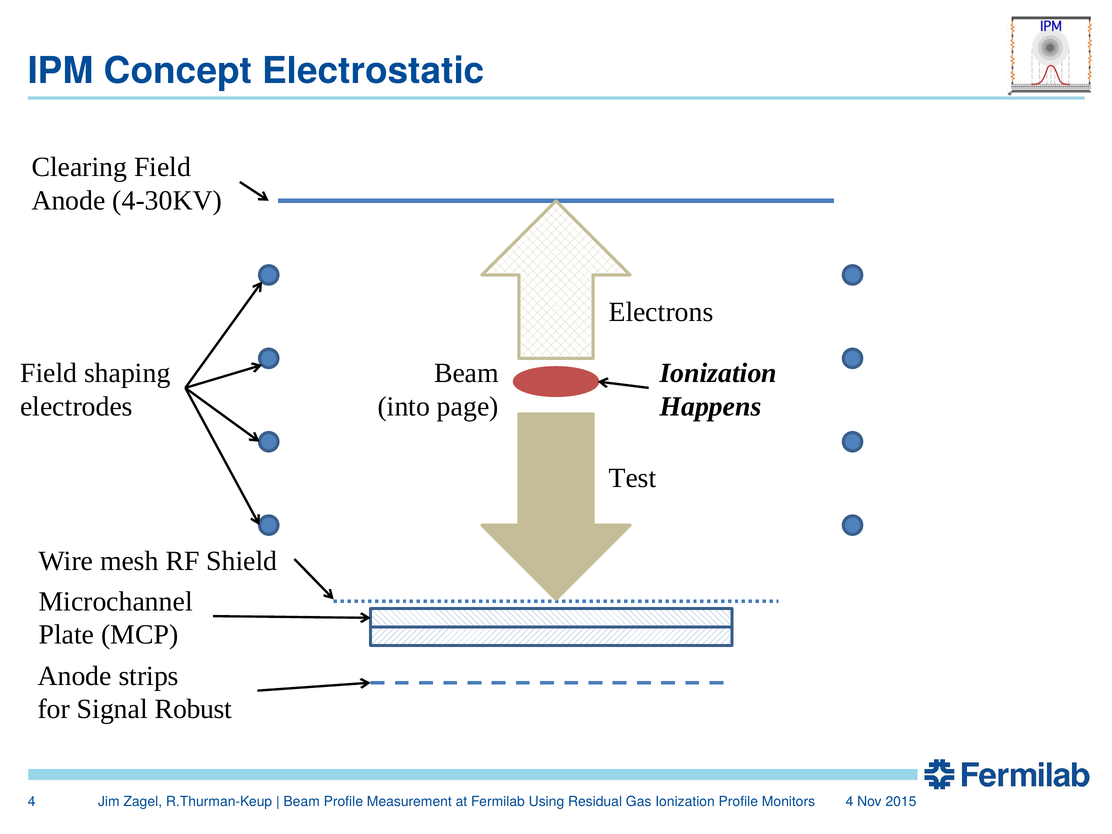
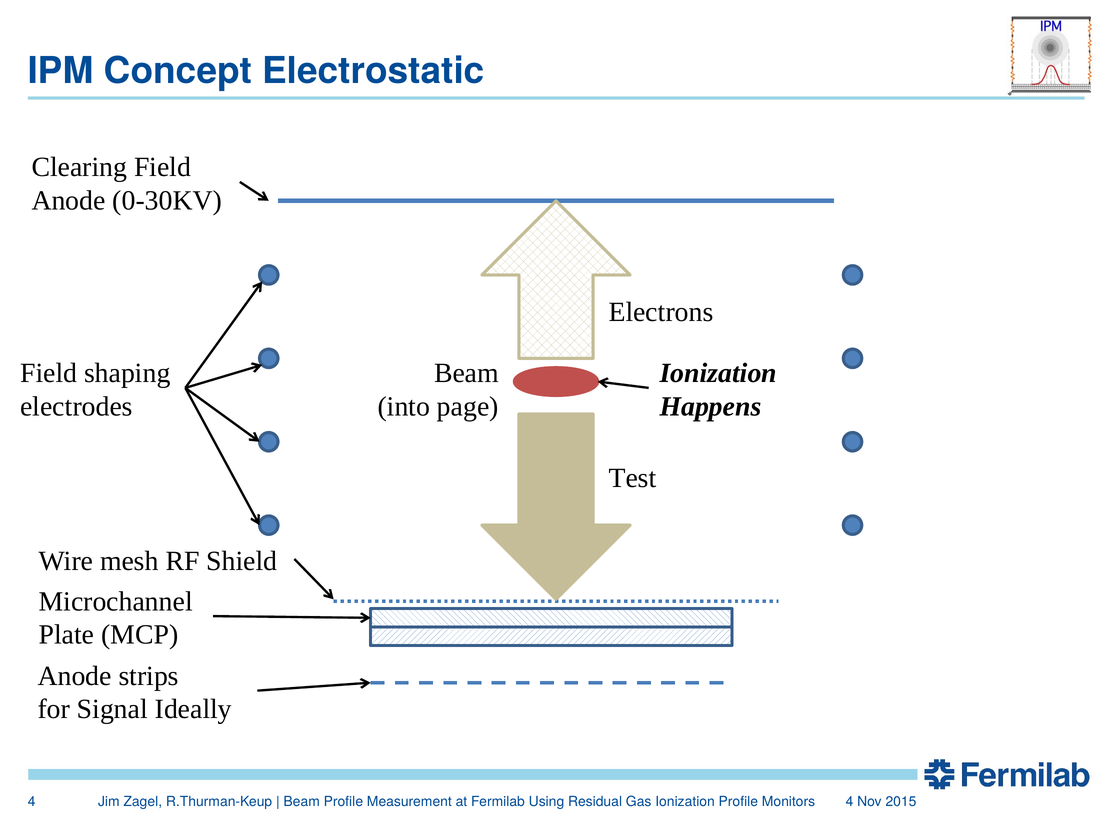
4-30KV: 4-30KV -> 0-30KV
Robust: Robust -> Ideally
